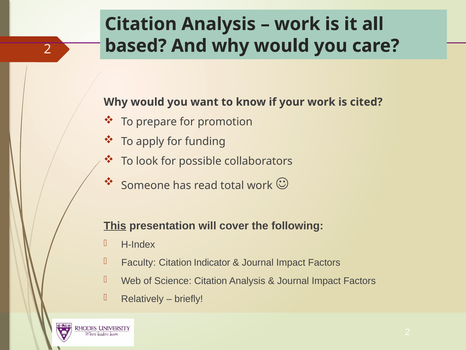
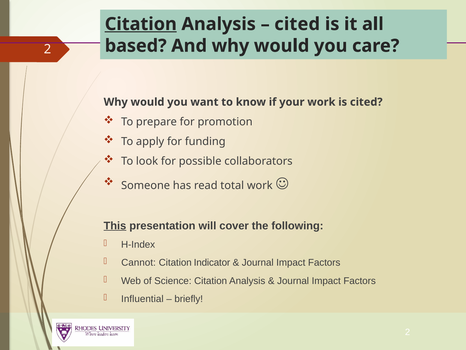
Citation at (141, 24) underline: none -> present
work at (297, 24): work -> cited
Faculty: Faculty -> Cannot
Relatively: Relatively -> Influential
